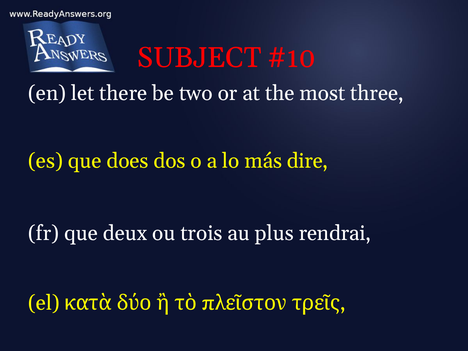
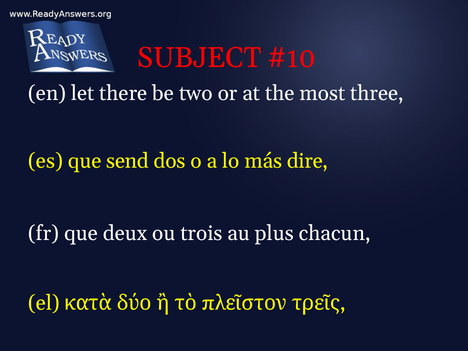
does: does -> send
rendrai: rendrai -> chacun
